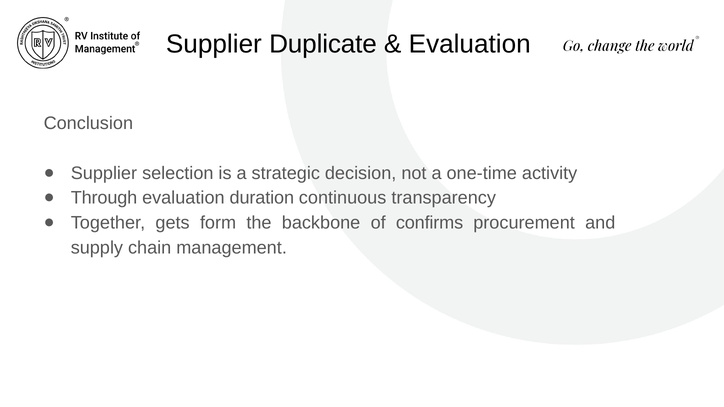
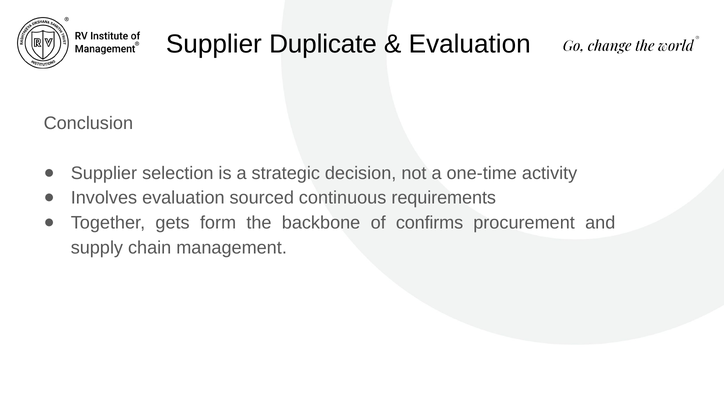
Through: Through -> Involves
duration: duration -> sourced
transparency: transparency -> requirements
